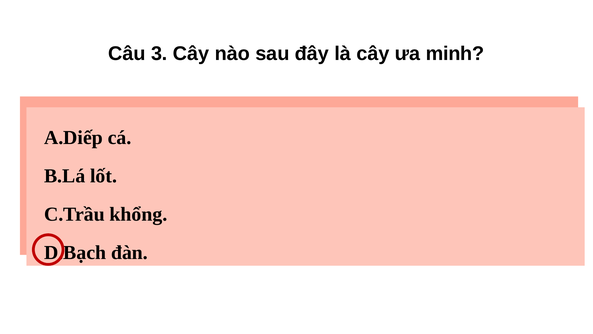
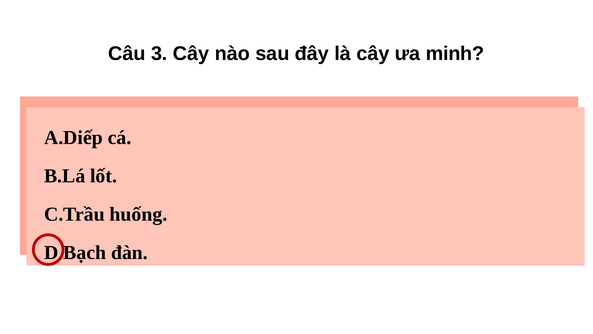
khổng: khổng -> huống
